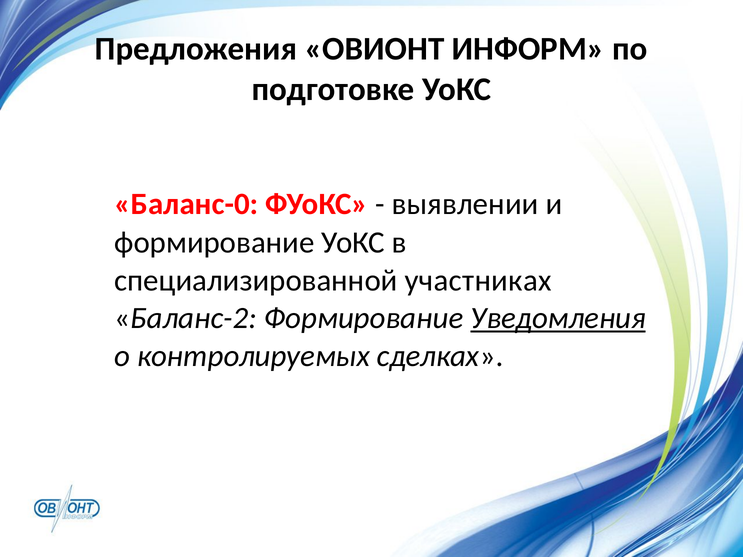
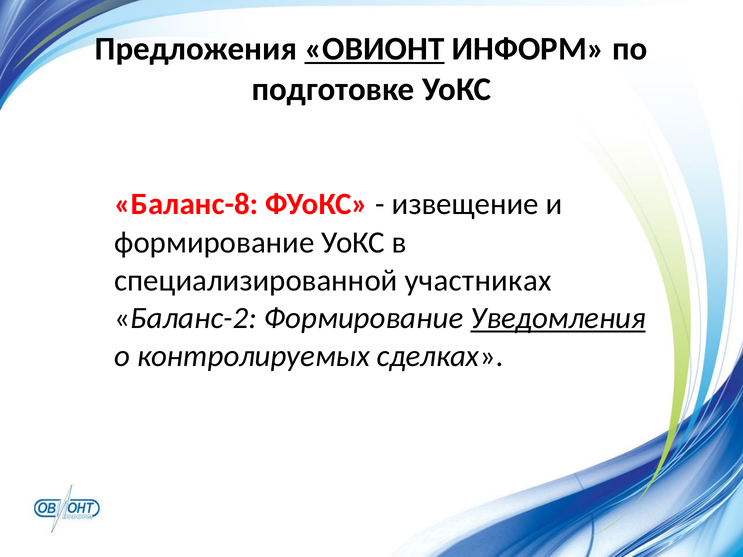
ОВИОНТ underline: none -> present
Баланс-0: Баланс-0 -> Баланс-8
выявлении: выявлении -> извещение
